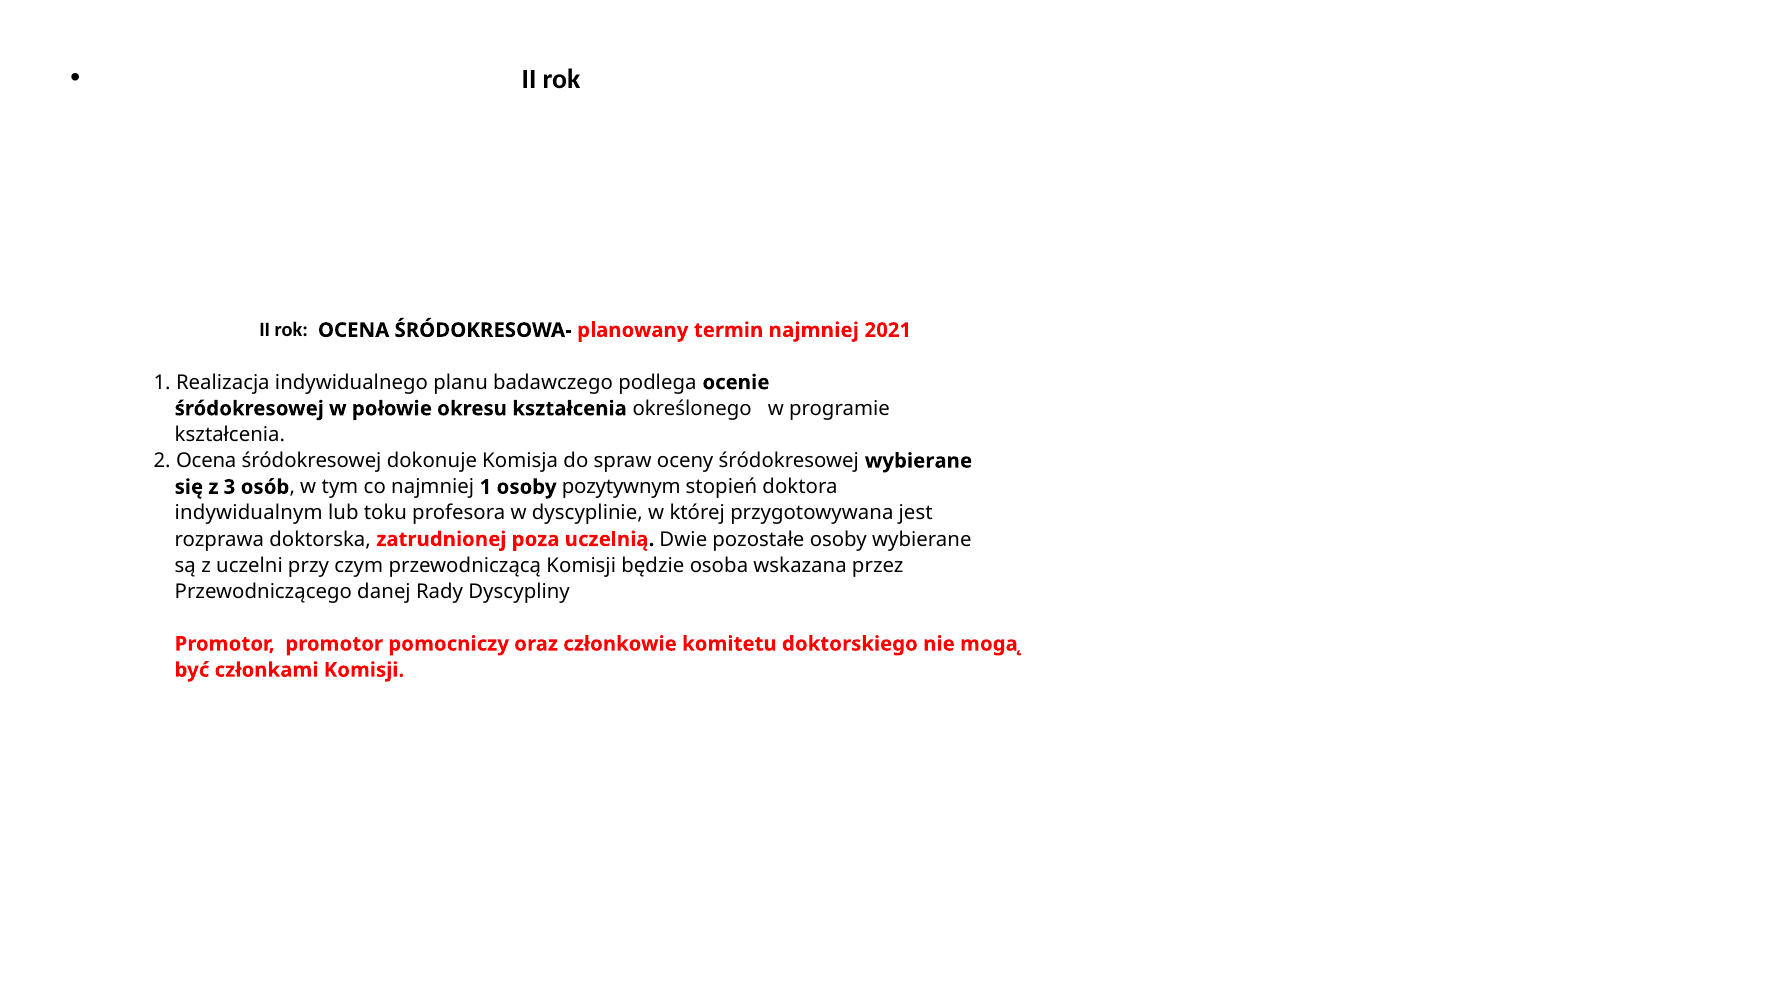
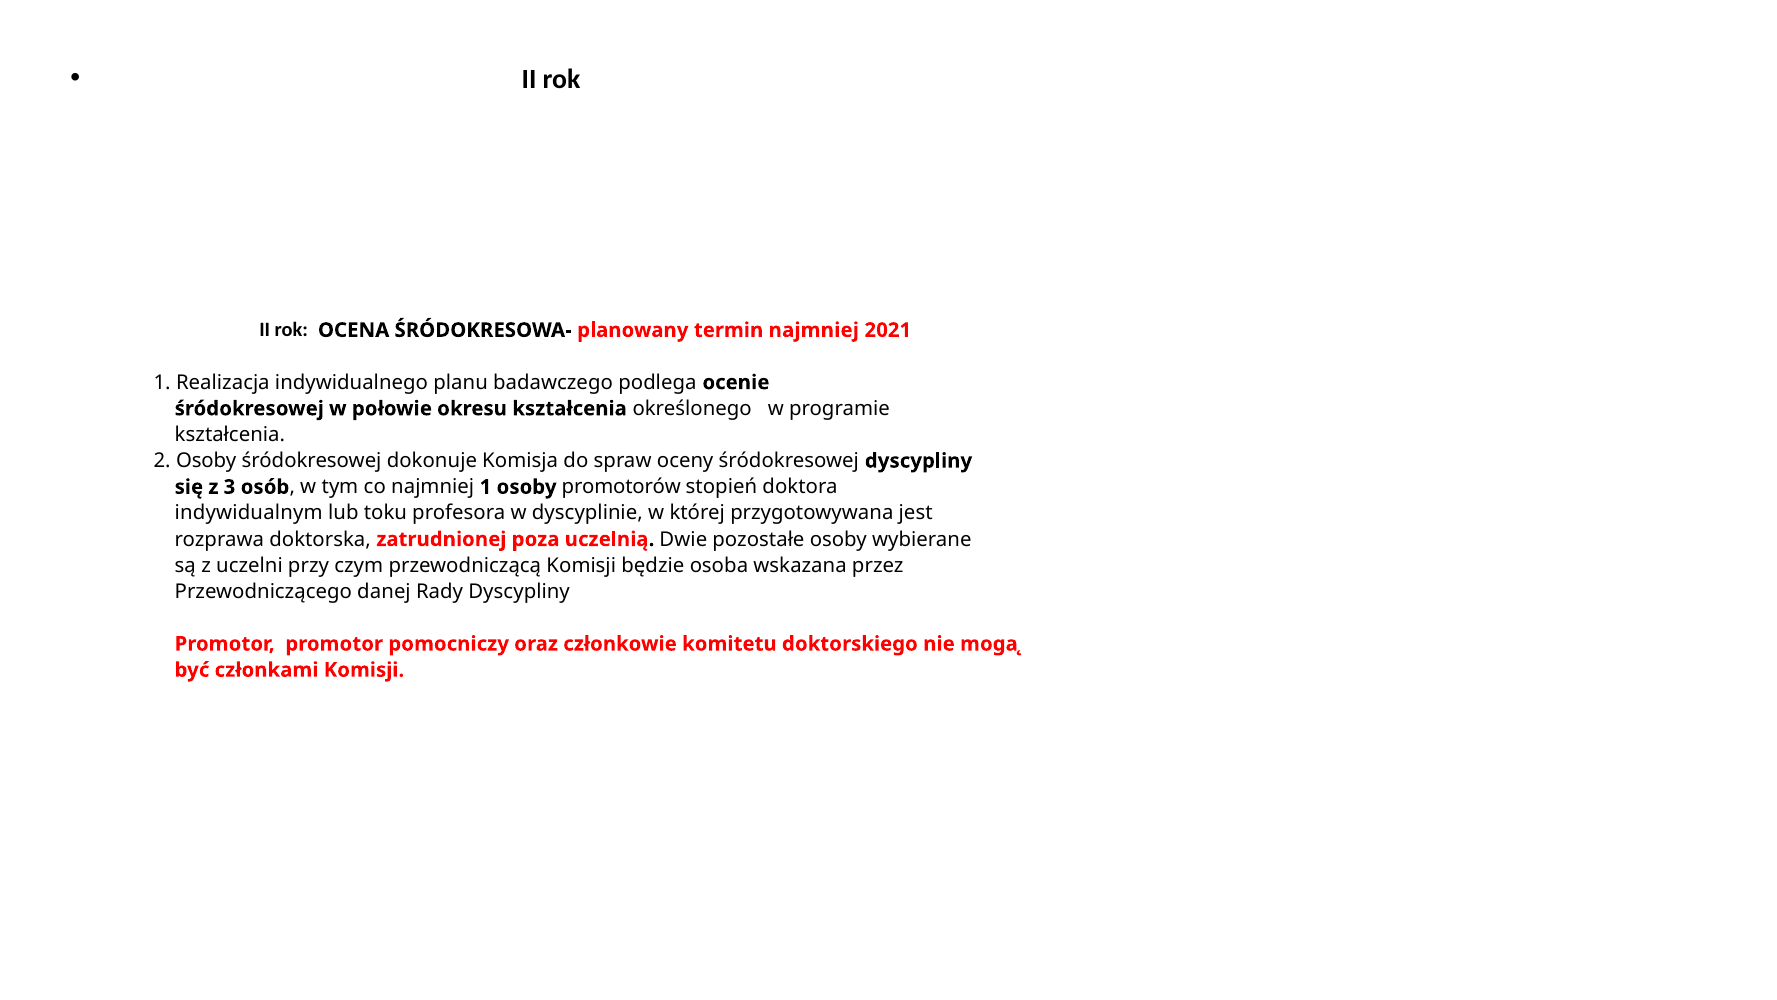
2 Ocena: Ocena -> Osoby
śródokresowej wybierane: wybierane -> dyscypliny
pozytywnym: pozytywnym -> promotorów
